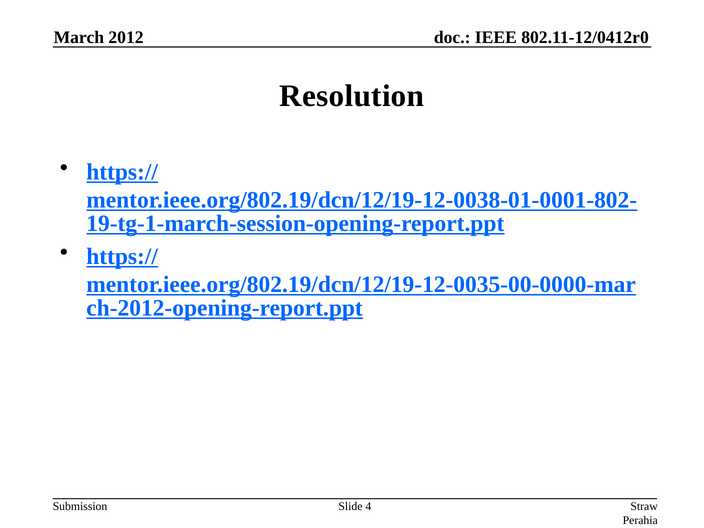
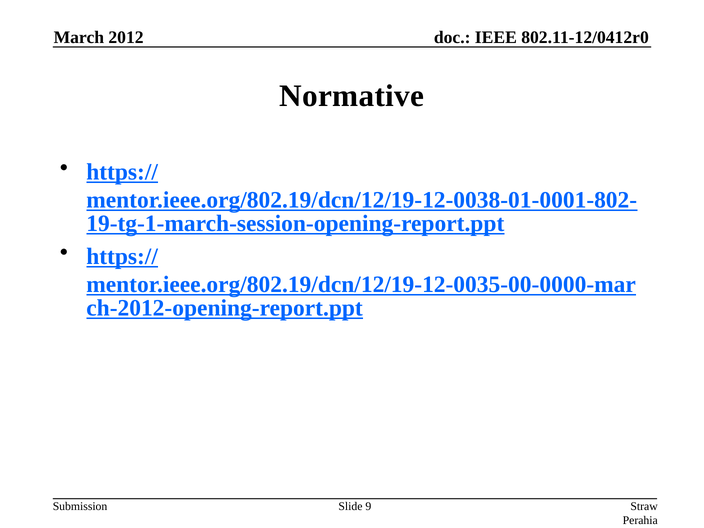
Resolution: Resolution -> Normative
4: 4 -> 9
